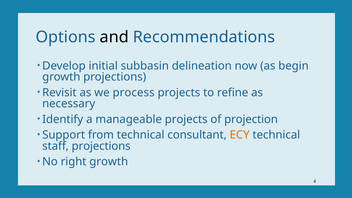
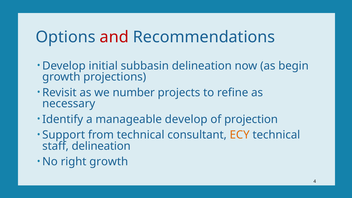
and colour: black -> red
process: process -> number
manageable projects: projects -> develop
staff projections: projections -> delineation
